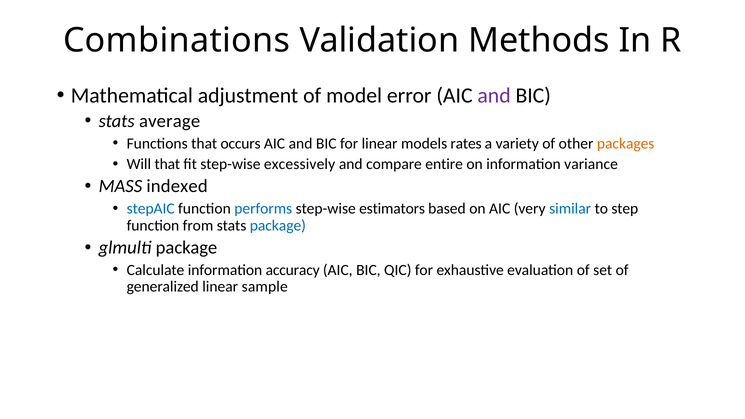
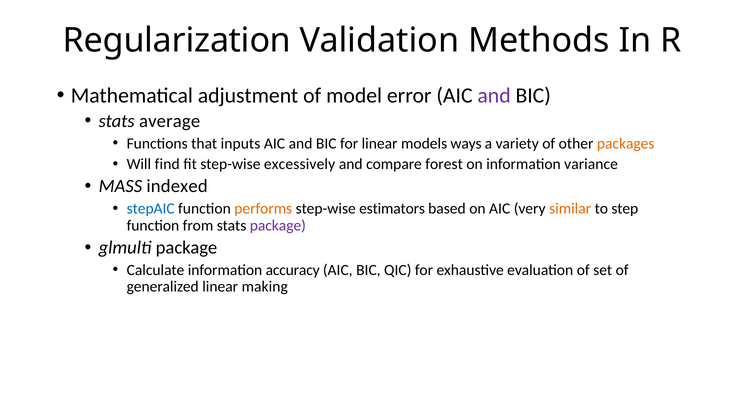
Combinations: Combinations -> Regularization
occurs: occurs -> inputs
rates: rates -> ways
Will that: that -> find
entire: entire -> forest
performs colour: blue -> orange
similar colour: blue -> orange
package at (278, 225) colour: blue -> purple
sample: sample -> making
